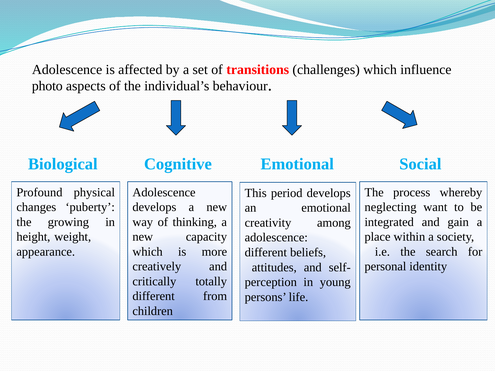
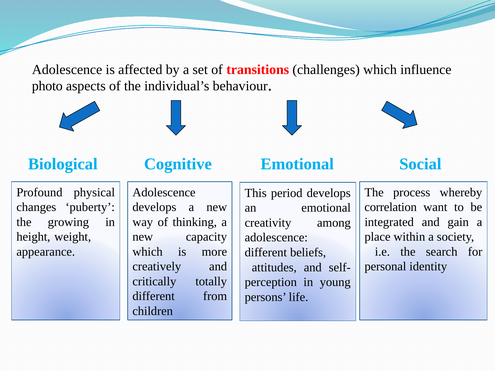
neglecting: neglecting -> correlation
